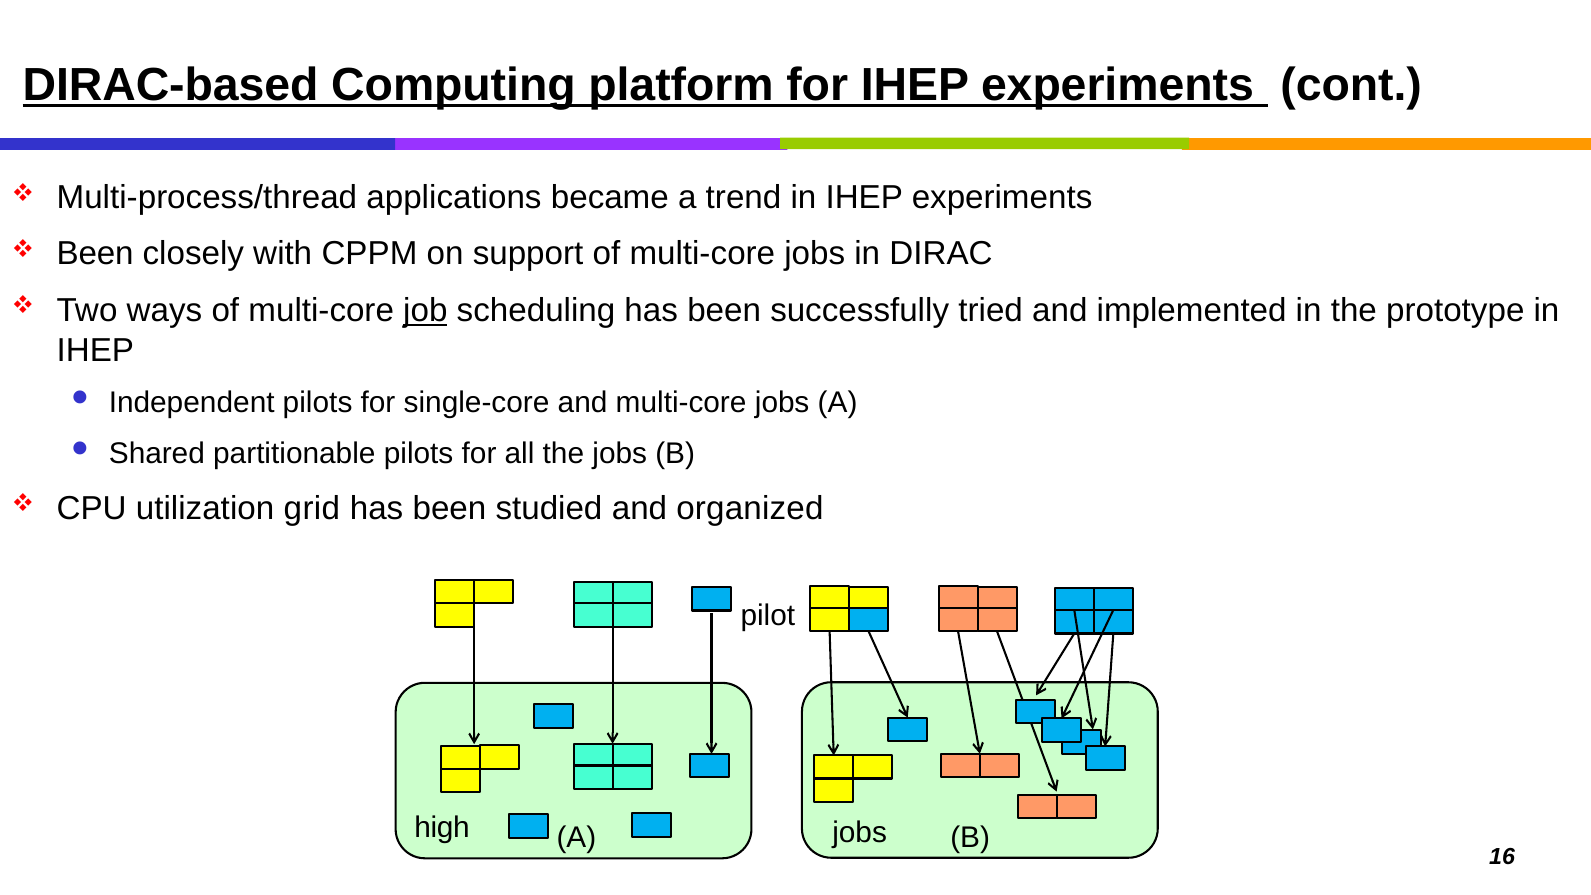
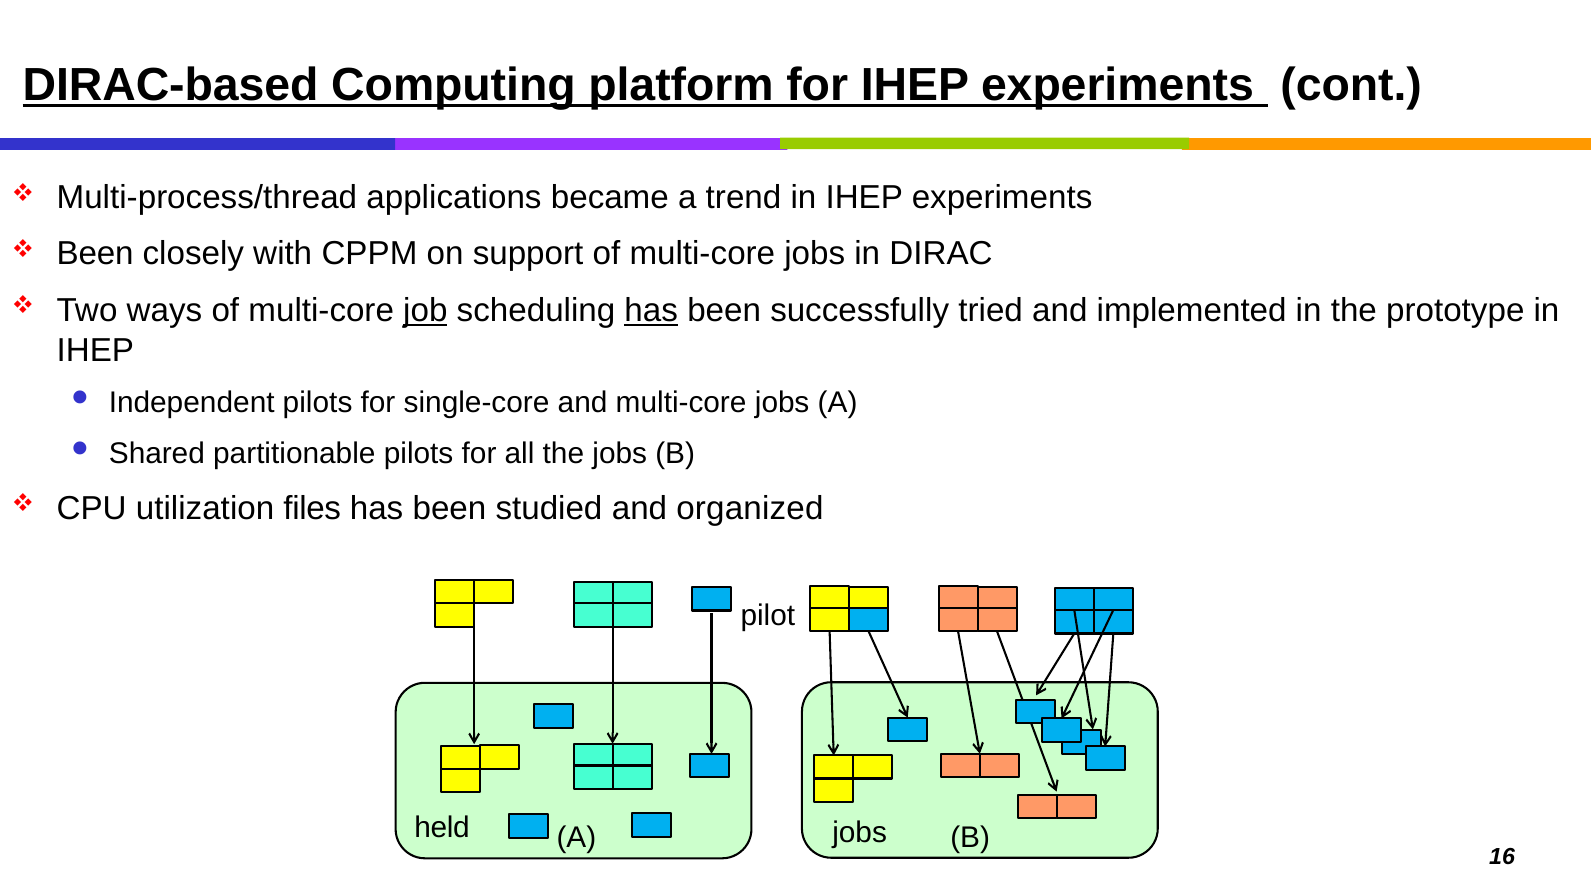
has at (651, 310) underline: none -> present
grid: grid -> files
high: high -> held
